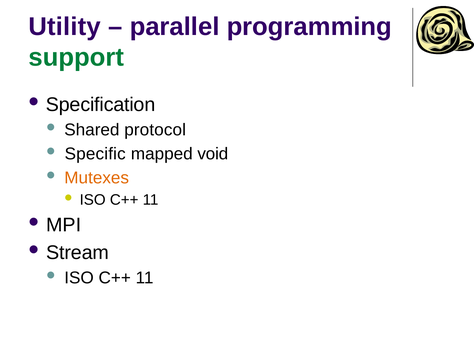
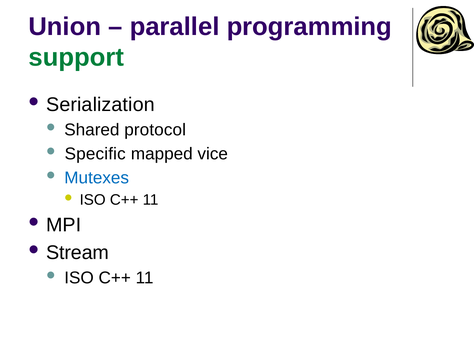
Utility: Utility -> Union
Specification: Specification -> Serialization
void: void -> vice
Mutexes colour: orange -> blue
